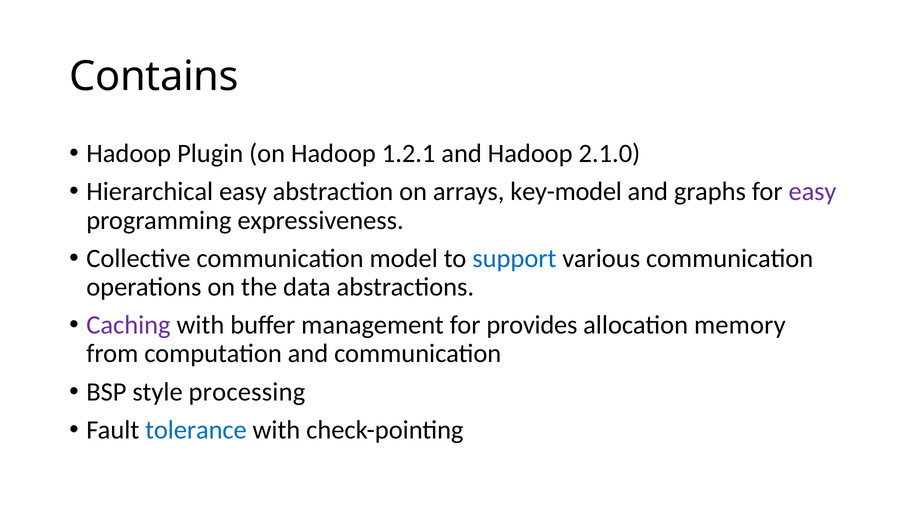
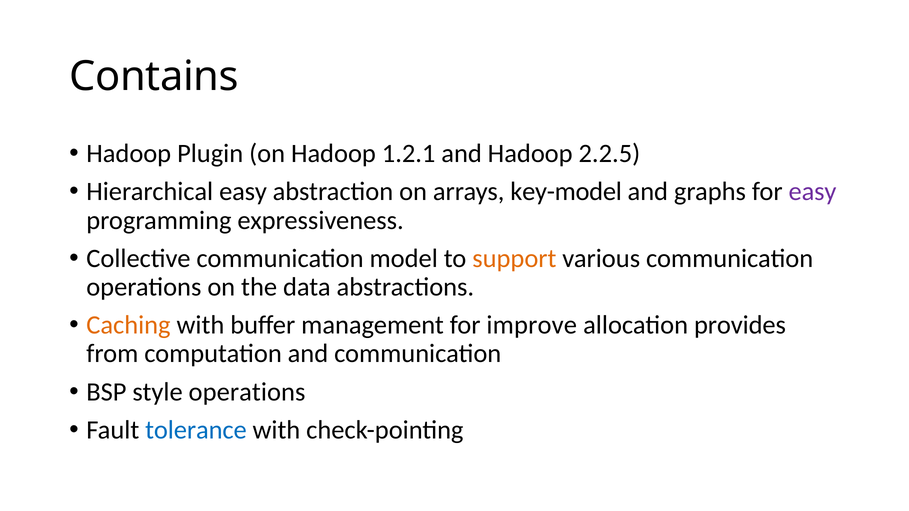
2.1.0: 2.1.0 -> 2.2.5
support colour: blue -> orange
Caching colour: purple -> orange
provides: provides -> improve
memory: memory -> provides
style processing: processing -> operations
